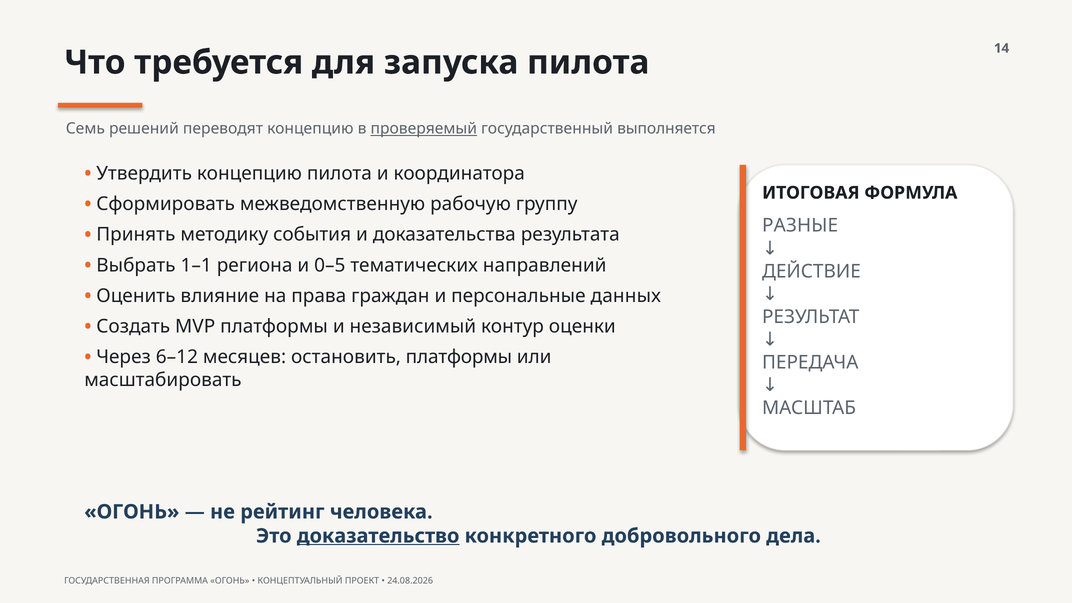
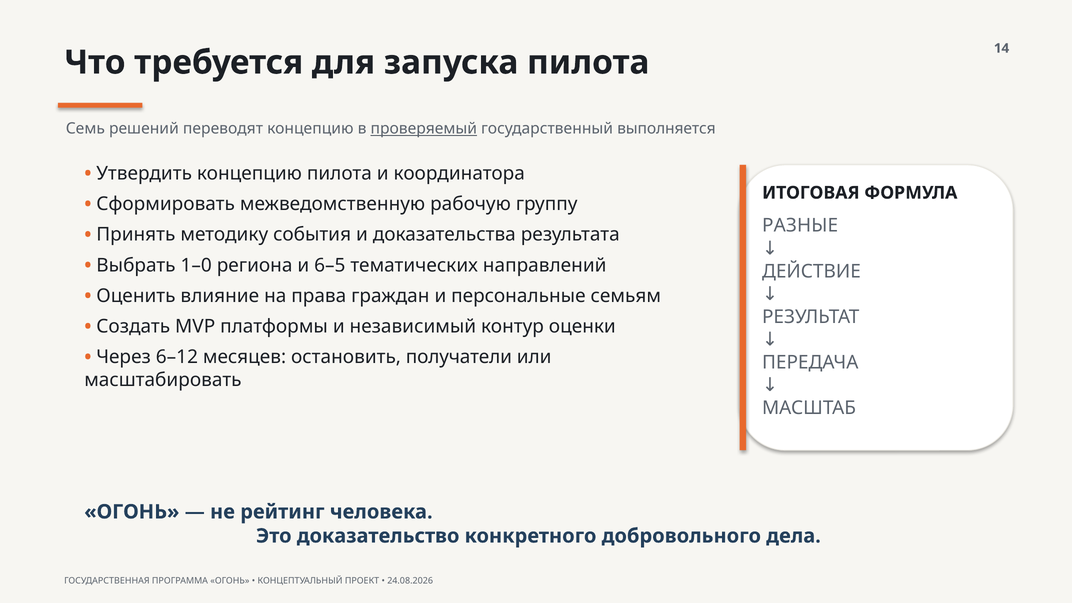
1–1: 1–1 -> 1–0
0–5: 0–5 -> 6–5
данных: данных -> семьям
остановить платформы: платформы -> получатели
доказательство underline: present -> none
